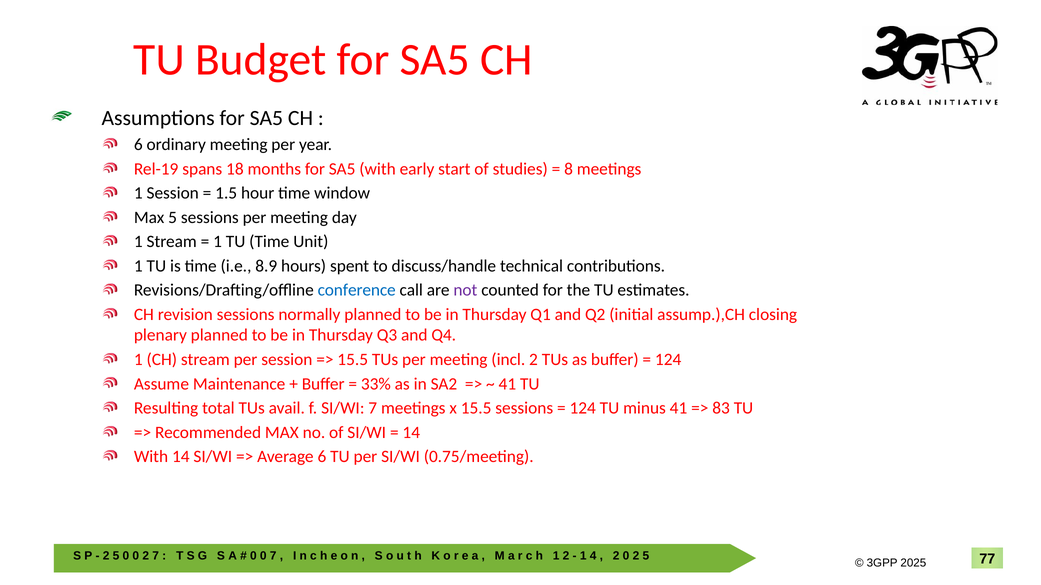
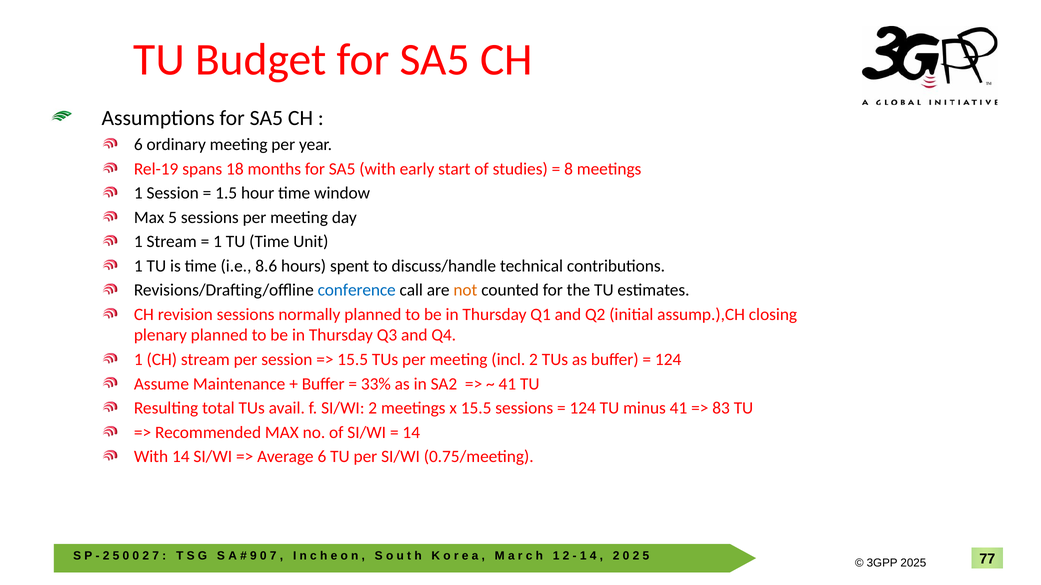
8.9: 8.9 -> 8.6
not colour: purple -> orange
SI/WI 7: 7 -> 2
0 at (253, 556): 0 -> 9
